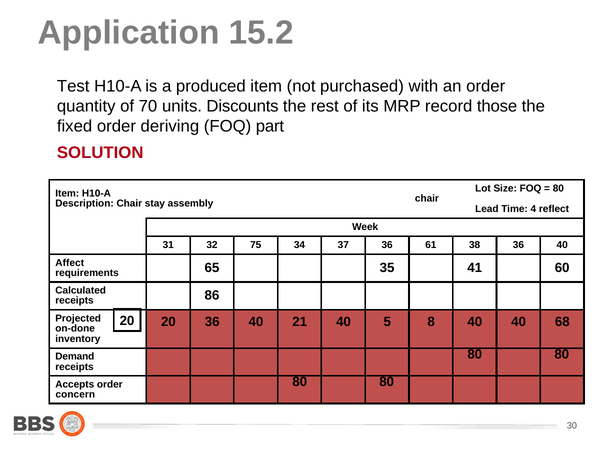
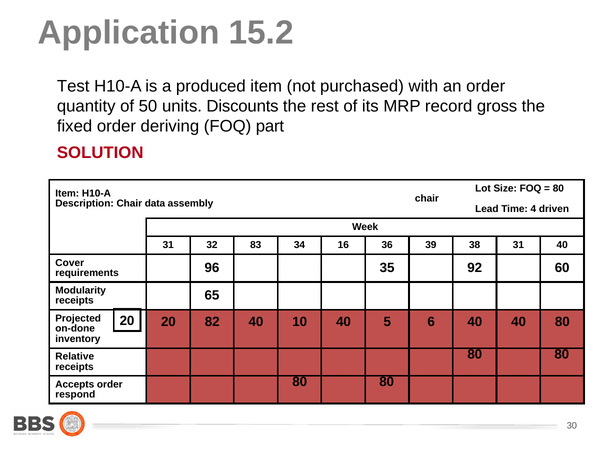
70: 70 -> 50
those: those -> gross
stay: stay -> data
reflect: reflect -> driven
75: 75 -> 83
37: 37 -> 16
61: 61 -> 39
38 36: 36 -> 31
Affect: Affect -> Cover
65: 65 -> 96
41: 41 -> 92
Calculated: Calculated -> Modularity
86: 86 -> 65
20 36: 36 -> 82
21: 21 -> 10
8: 8 -> 6
40 68: 68 -> 80
Demand: Demand -> Relative
concern: concern -> respond
